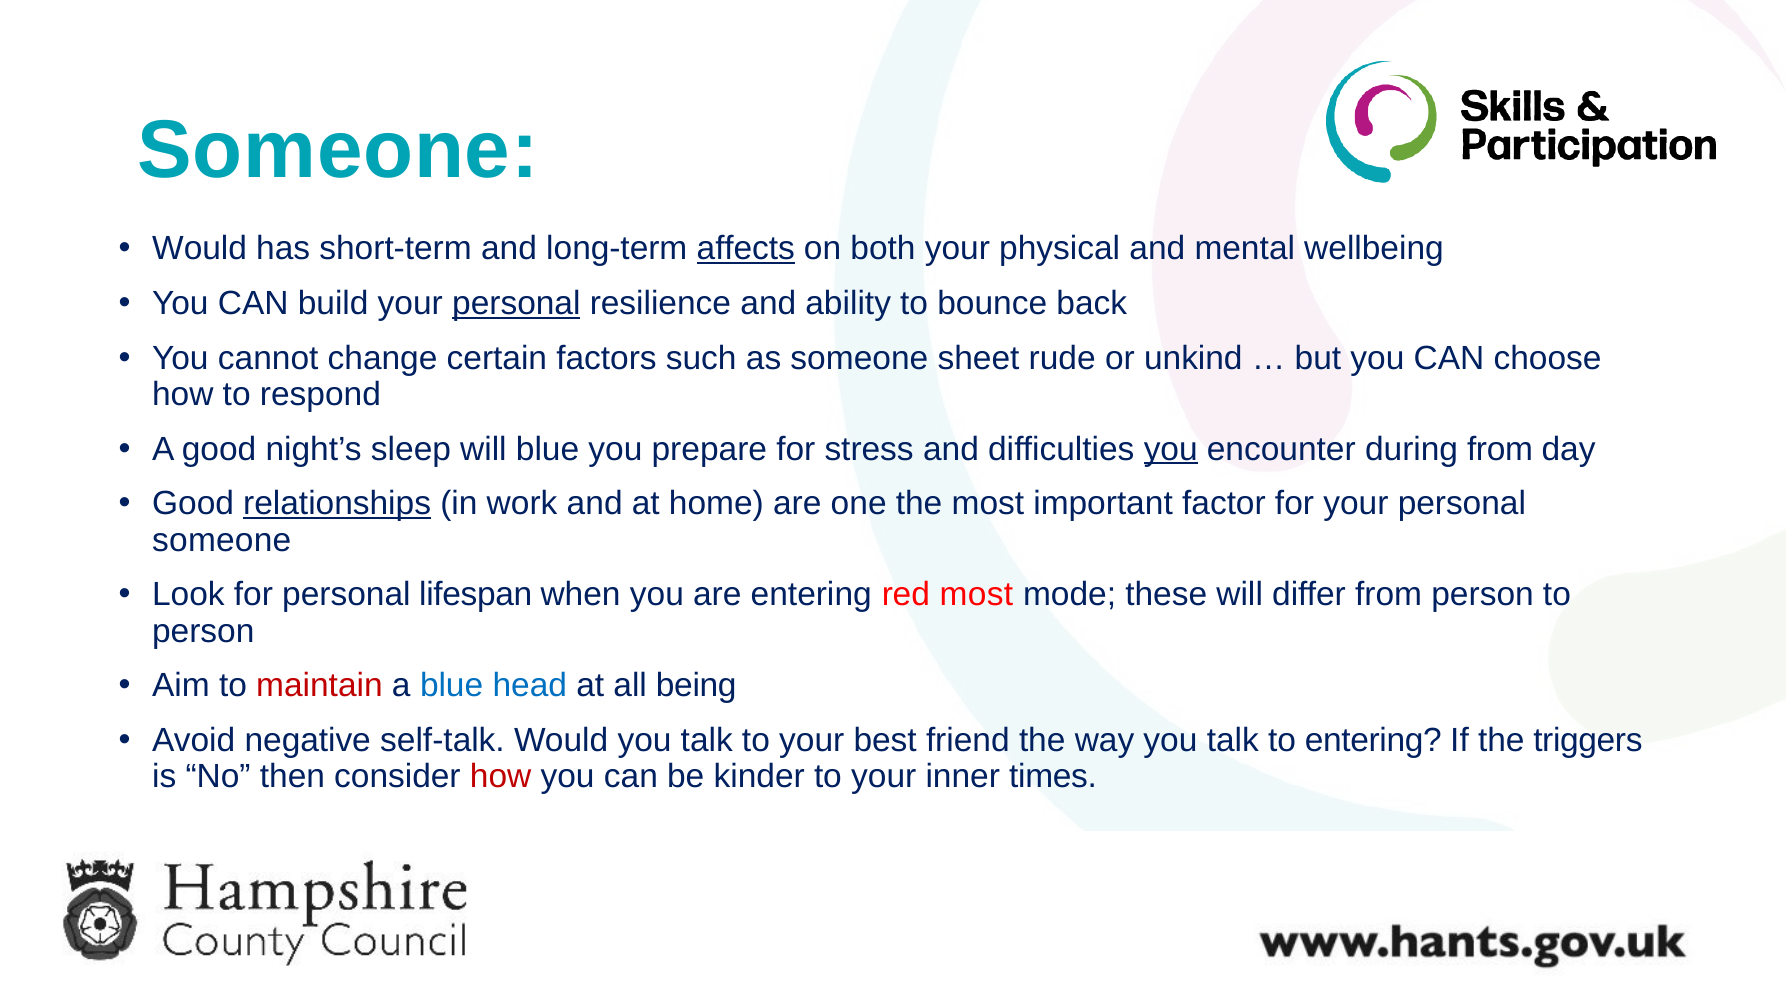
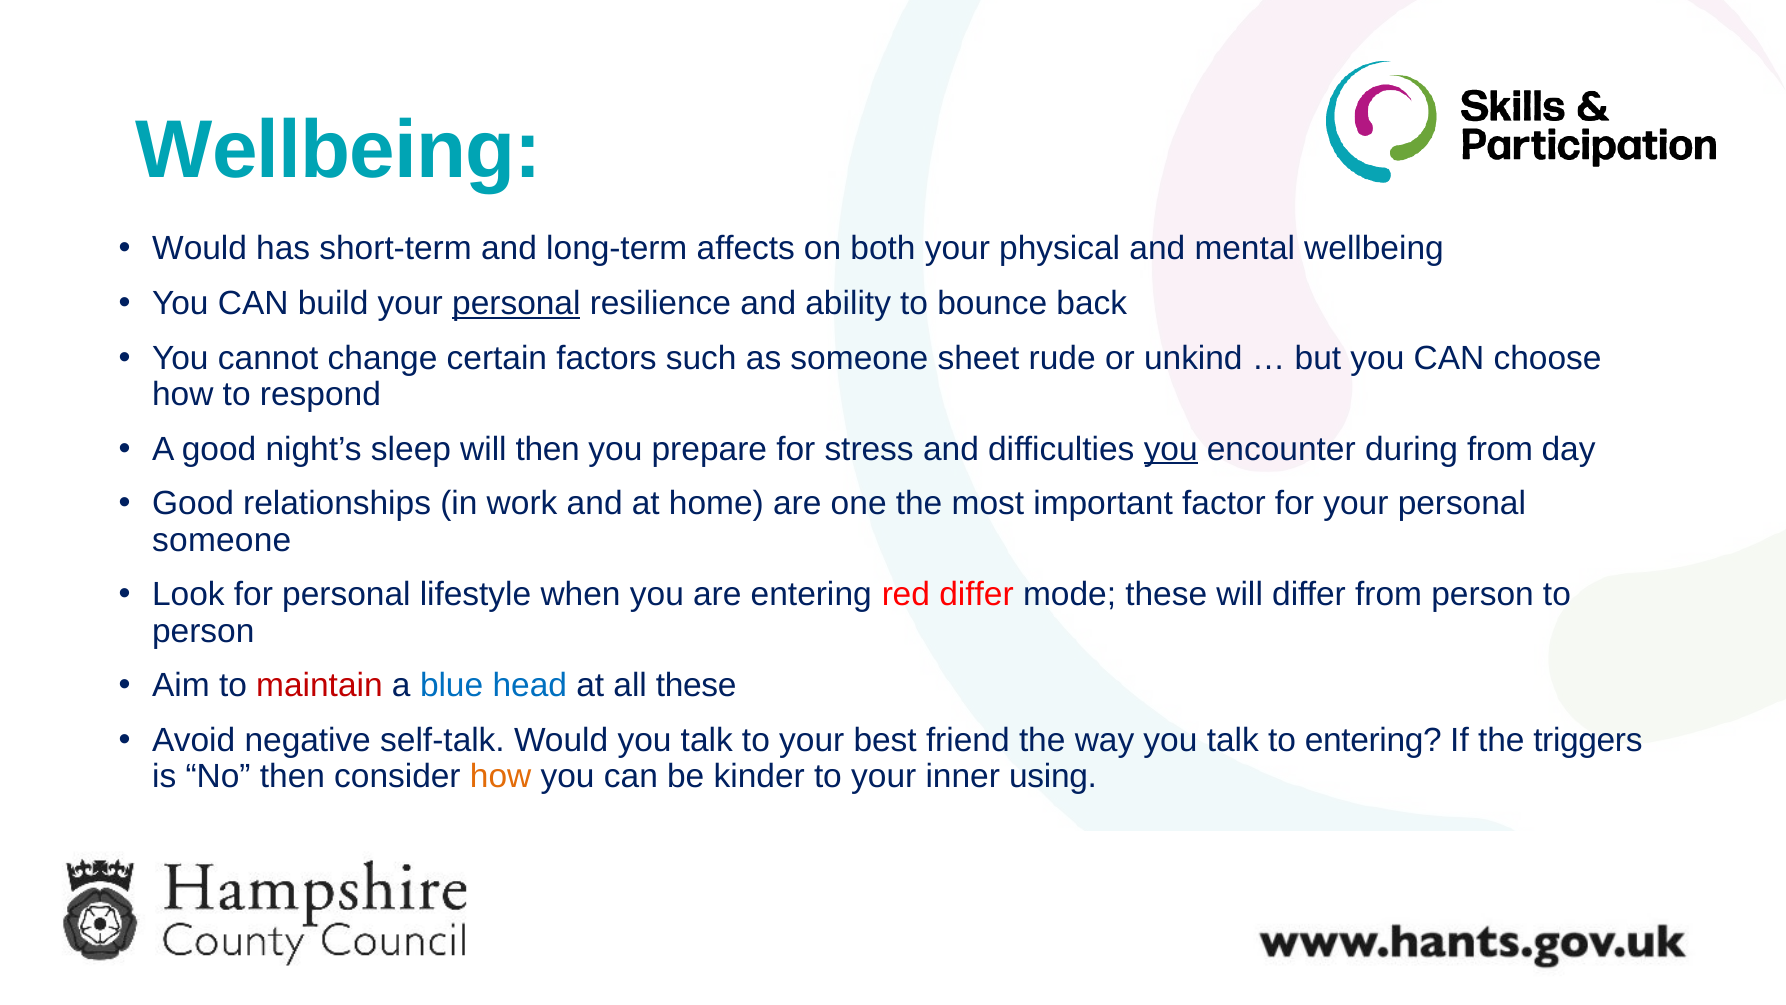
Someone at (338, 150): Someone -> Wellbeing
affects underline: present -> none
will blue: blue -> then
relationships underline: present -> none
lifespan: lifespan -> lifestyle
red most: most -> differ
all being: being -> these
how at (501, 777) colour: red -> orange
times: times -> using
